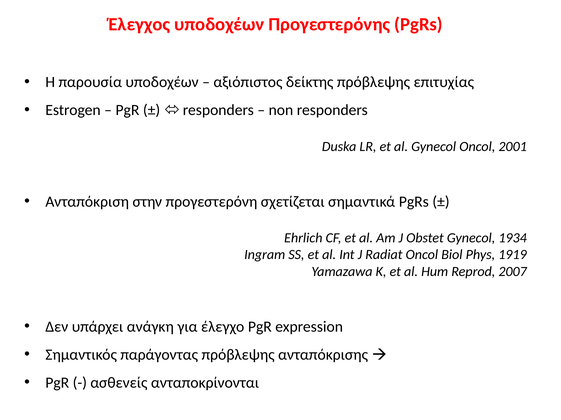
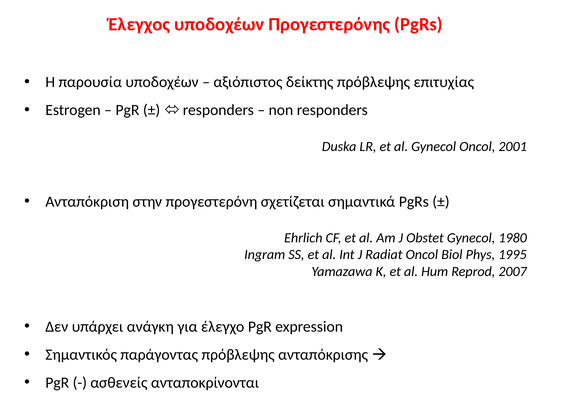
1934: 1934 -> 1980
1919: 1919 -> 1995
